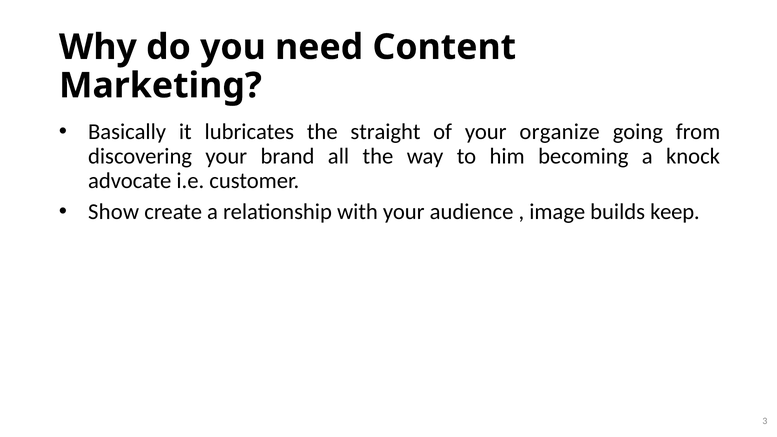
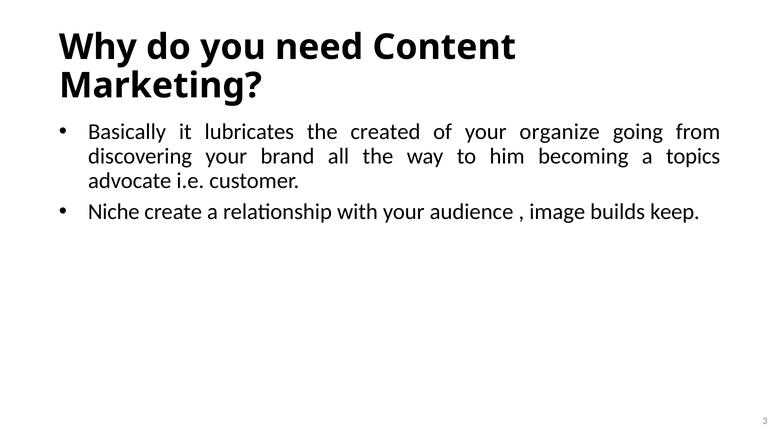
straight: straight -> created
knock: knock -> topics
Show: Show -> Niche
